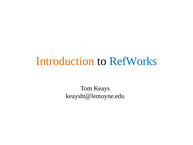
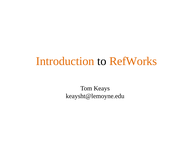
RefWorks colour: blue -> orange
